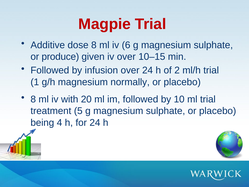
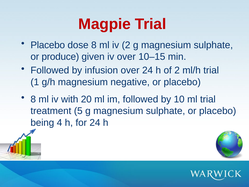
Additive at (48, 45): Additive -> Placebo
iv 6: 6 -> 2
normally: normally -> negative
